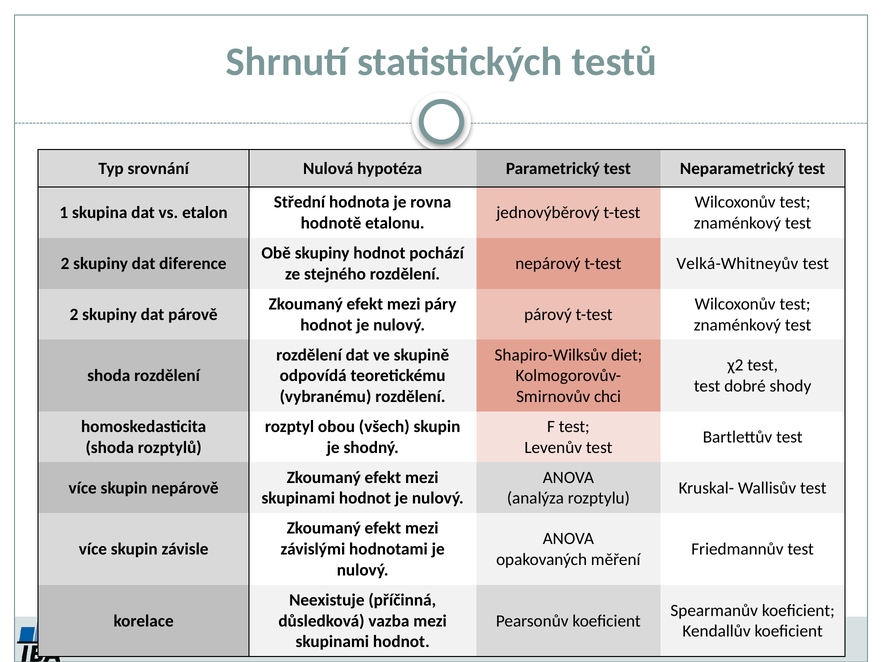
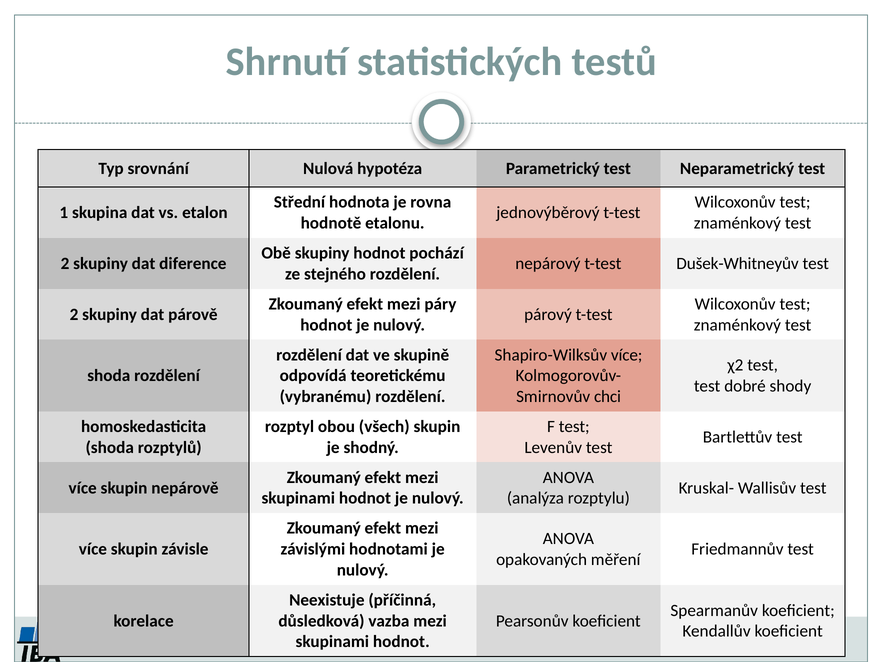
Velká-Whitneyův: Velká-Whitneyův -> Dušek-Whitneyův
Shapiro-Wilksův diet: diet -> více
